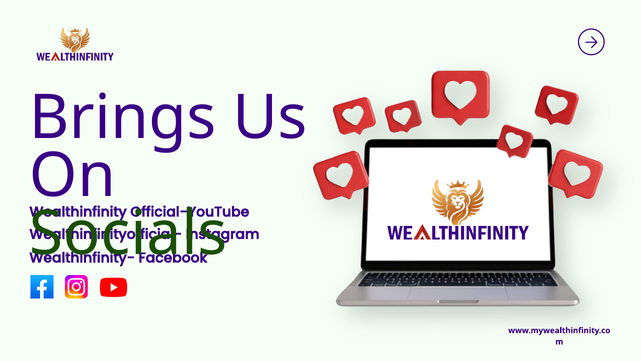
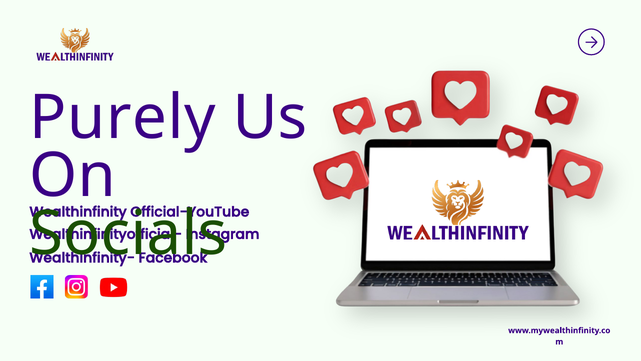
Brings: Brings -> Purely
